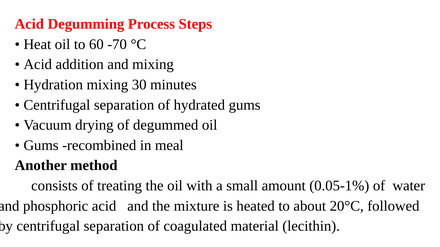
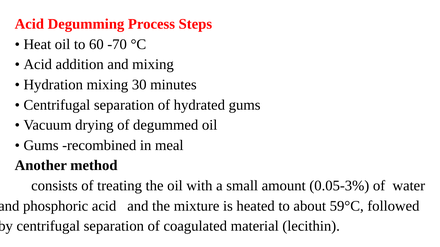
0.05-1%: 0.05-1% -> 0.05-3%
20°C: 20°C -> 59°C
